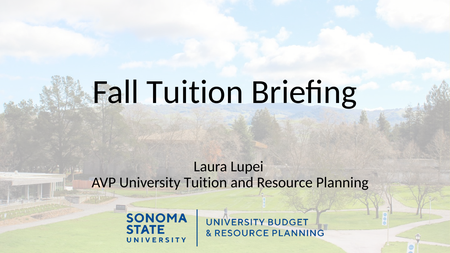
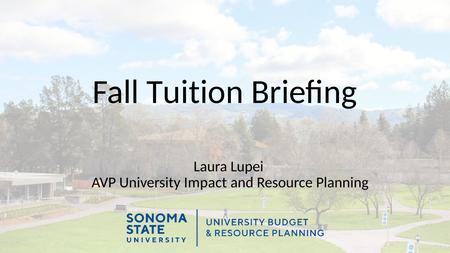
University Tuition: Tuition -> Impact
